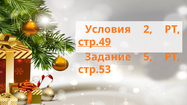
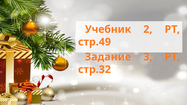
Условия: Условия -> Учебник
стр.49 underline: present -> none
5: 5 -> 3
стр.53: стр.53 -> стр.32
